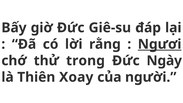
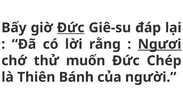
Đức at (71, 28) underline: none -> present
trong: trong -> muốn
Ngày: Ngày -> Chép
Xoay: Xoay -> Bánh
